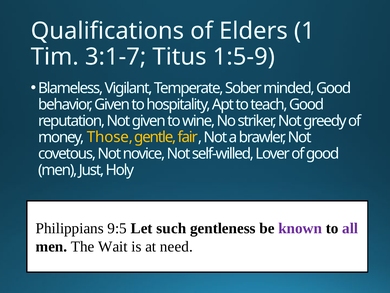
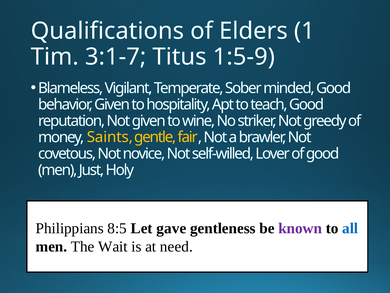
Those: Those -> Saints
9:5: 9:5 -> 8:5
such: such -> gave
all colour: purple -> blue
